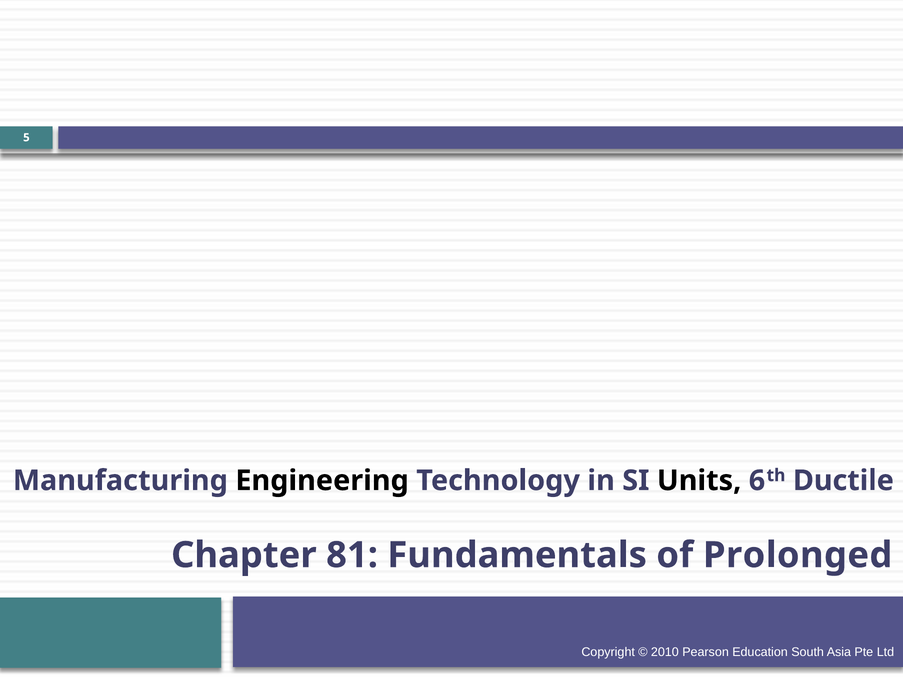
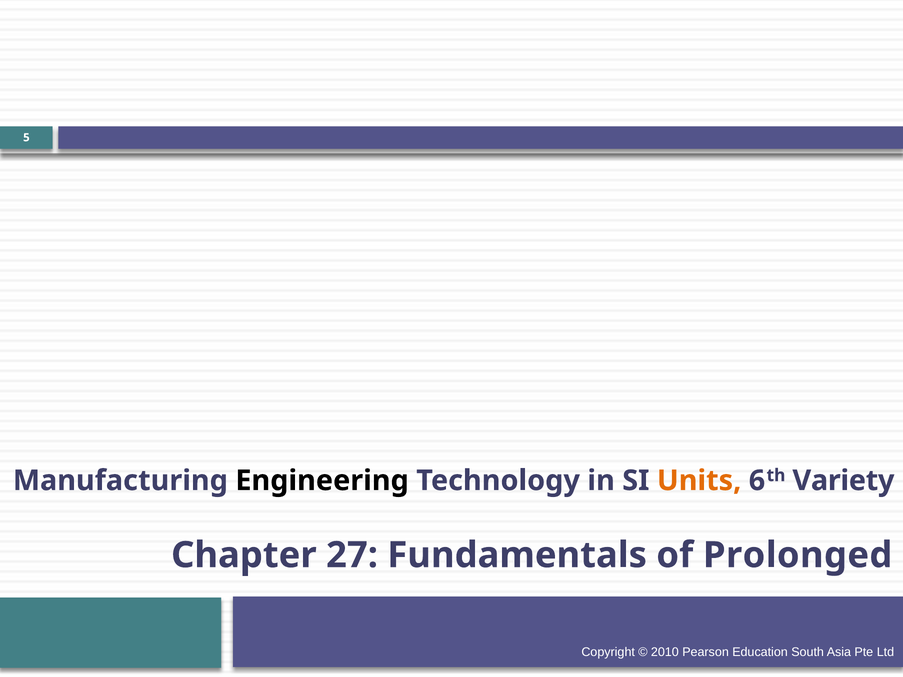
Units colour: black -> orange
Ductile: Ductile -> Variety
81: 81 -> 27
